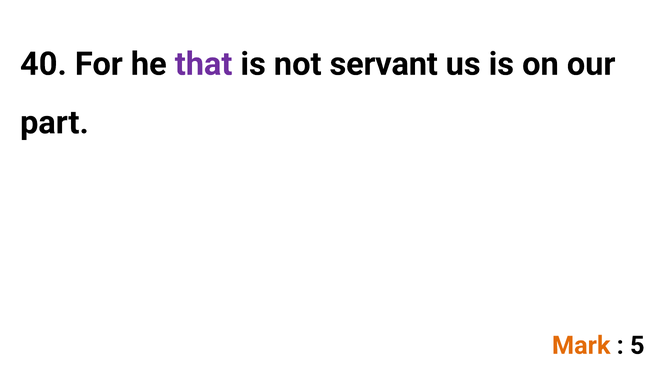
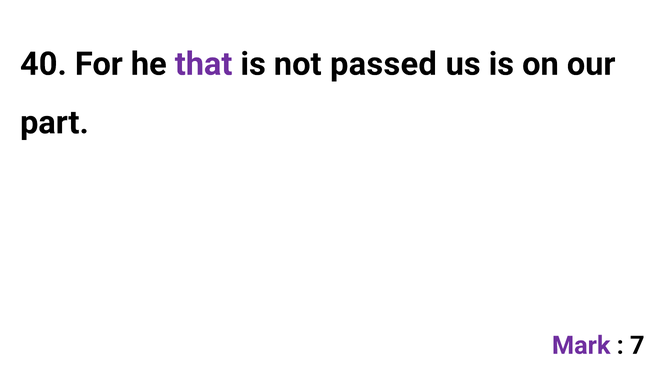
servant: servant -> passed
Mark colour: orange -> purple
5: 5 -> 7
